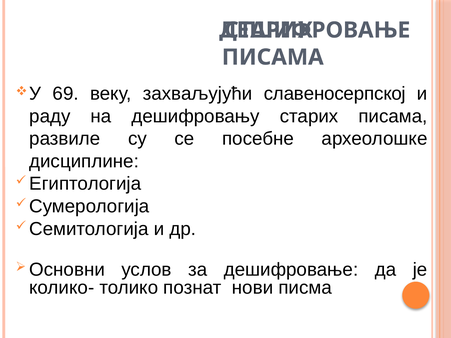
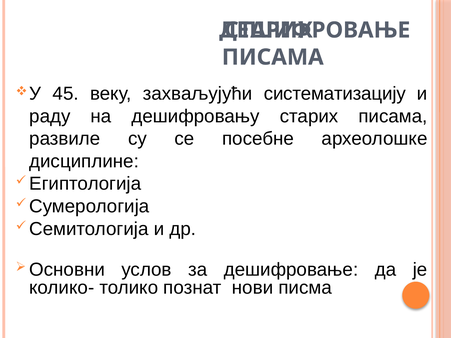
69: 69 -> 45
славеносерпској: славеносерпској -> систематизацију
